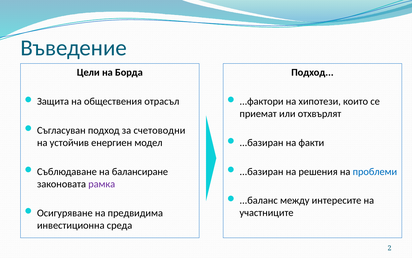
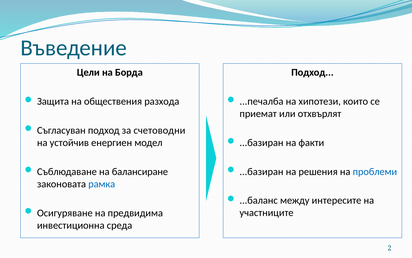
отрасъл: отрасъл -> разхода
...фактори: ...фактори -> ...печалба
рамка colour: purple -> blue
